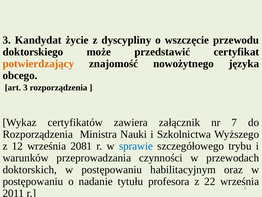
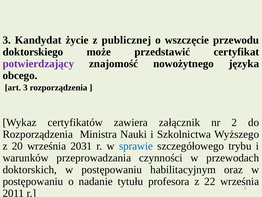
dyscypliny: dyscypliny -> publicznej
potwierdzający colour: orange -> purple
7: 7 -> 2
12: 12 -> 20
2081: 2081 -> 2031
